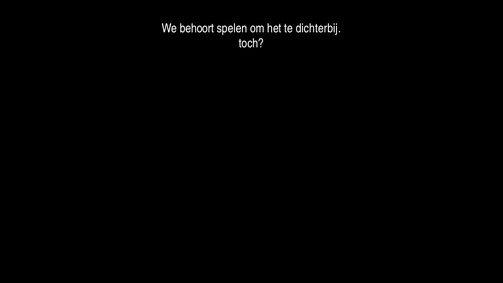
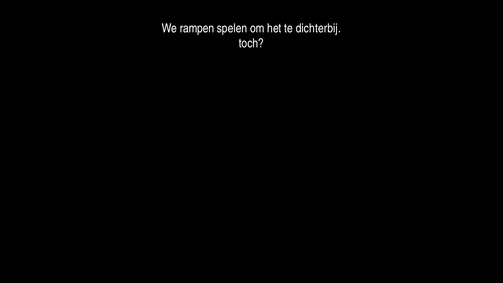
behoort: behoort -> rampen
